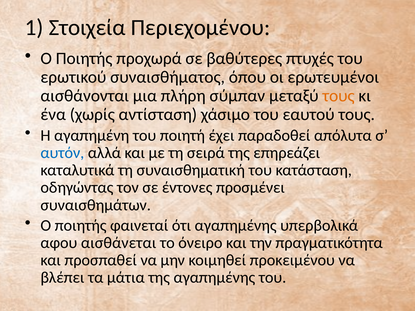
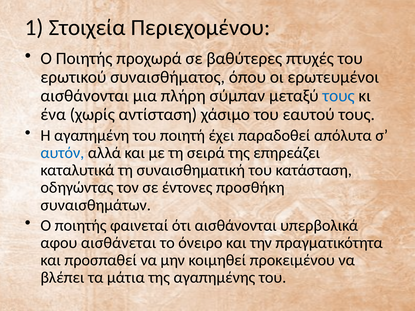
τους at (339, 96) colour: orange -> blue
προσμένει: προσμένει -> προσθήκη
ότι αγαπημένης: αγαπημένης -> αισθάνονται
